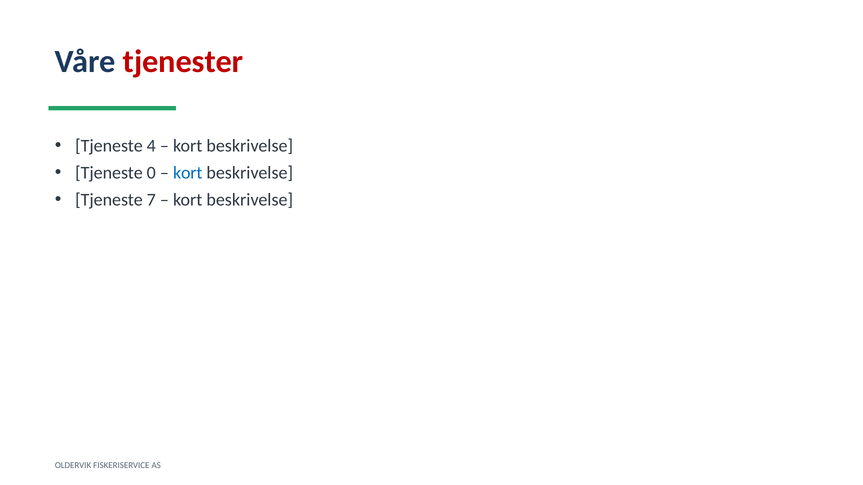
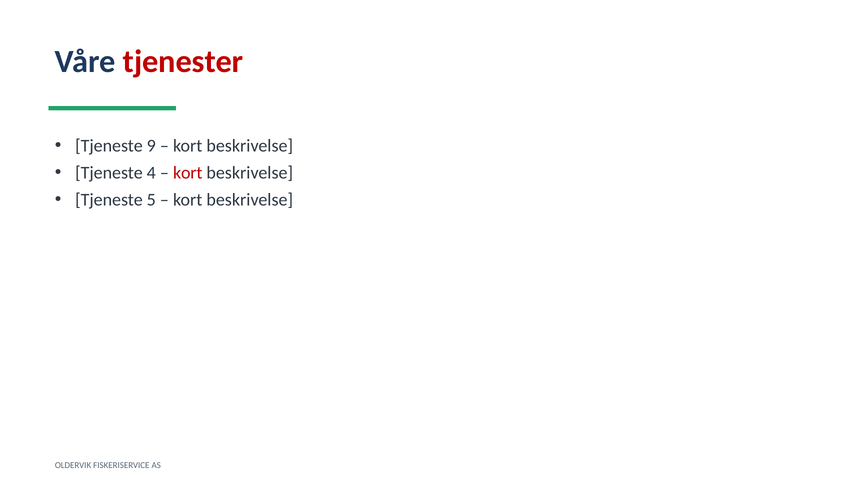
4: 4 -> 9
0: 0 -> 4
kort at (188, 173) colour: blue -> red
7: 7 -> 5
